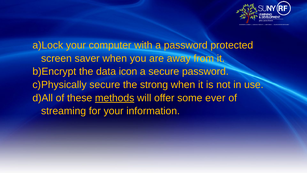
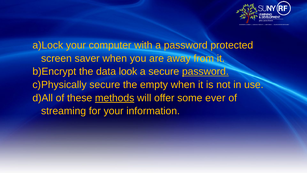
icon: icon -> look
password at (205, 71) underline: none -> present
strong: strong -> empty
